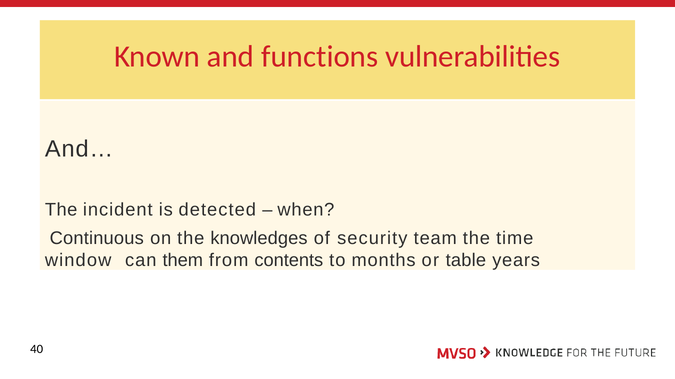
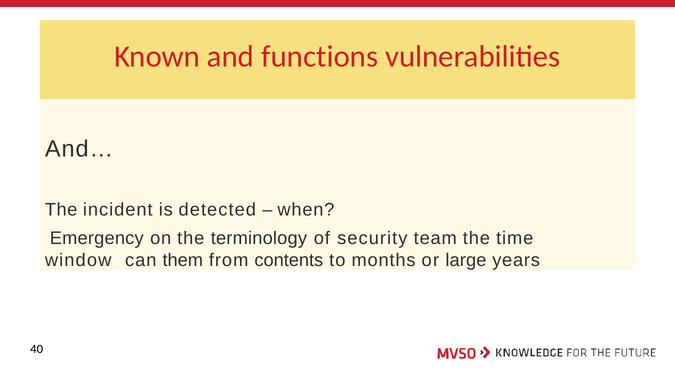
Continuous: Continuous -> Emergency
knowledges: knowledges -> terminology
table: table -> large
